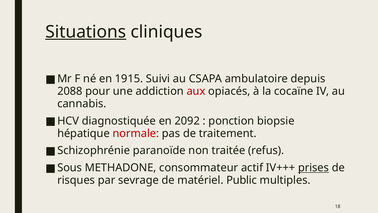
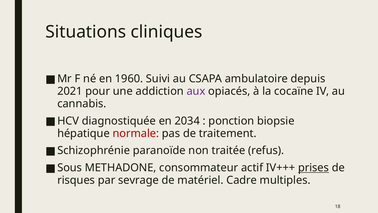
Situations underline: present -> none
1915: 1915 -> 1960
2088: 2088 -> 2021
aux colour: red -> purple
2092: 2092 -> 2034
Public: Public -> Cadre
